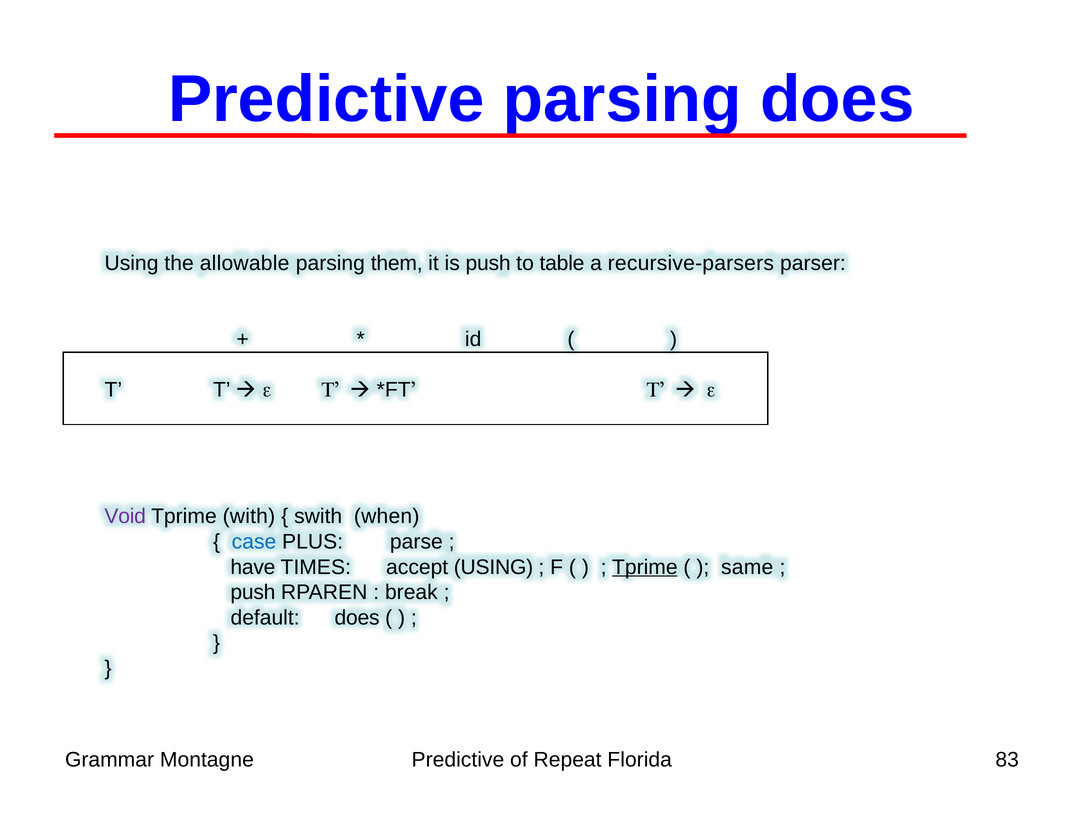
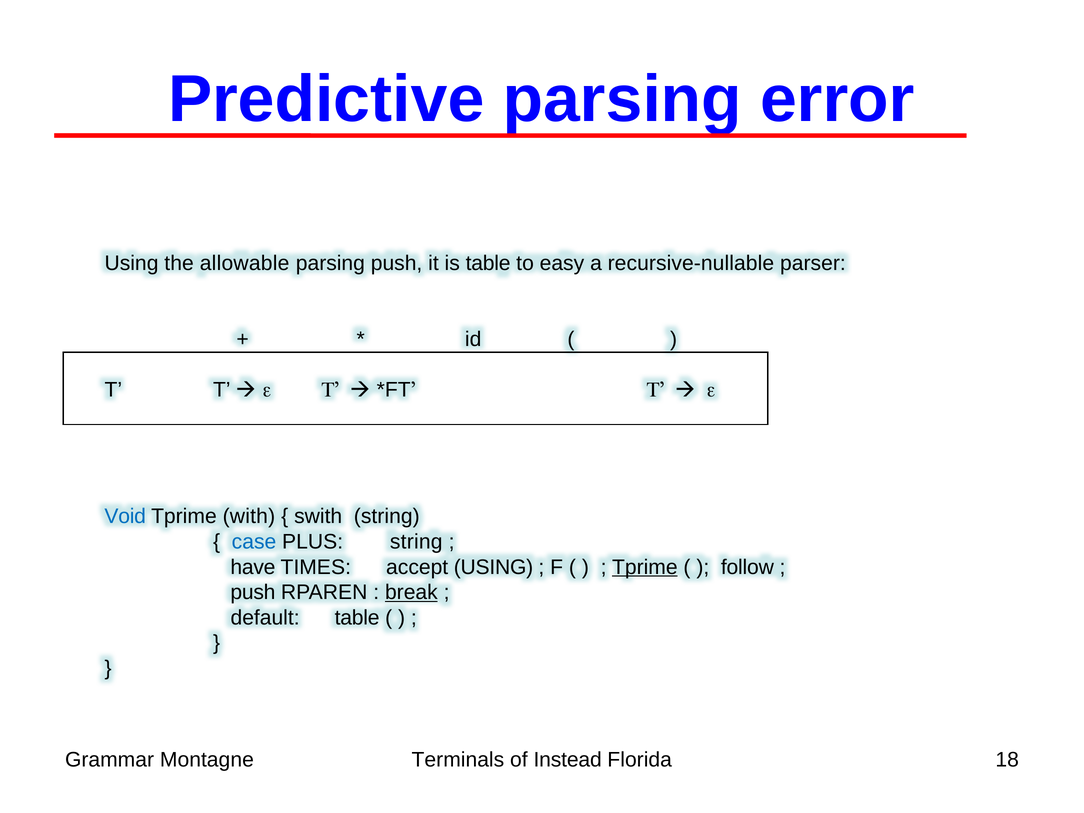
parsing does: does -> error
parsing them: them -> push
is push: push -> table
table: table -> easy
recursive-parsers: recursive-parsers -> recursive-nullable
Void colour: purple -> blue
swith when: when -> string
PLUS parse: parse -> string
same: same -> follow
break underline: none -> present
default does: does -> table
Montagne Predictive: Predictive -> Terminals
Repeat: Repeat -> Instead
83: 83 -> 18
